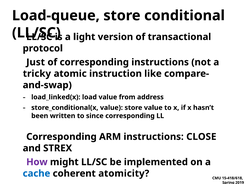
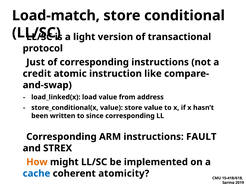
Load-queue: Load-queue -> Load-match
tricky: tricky -> credit
CLOSE: CLOSE -> FAULT
How colour: purple -> orange
